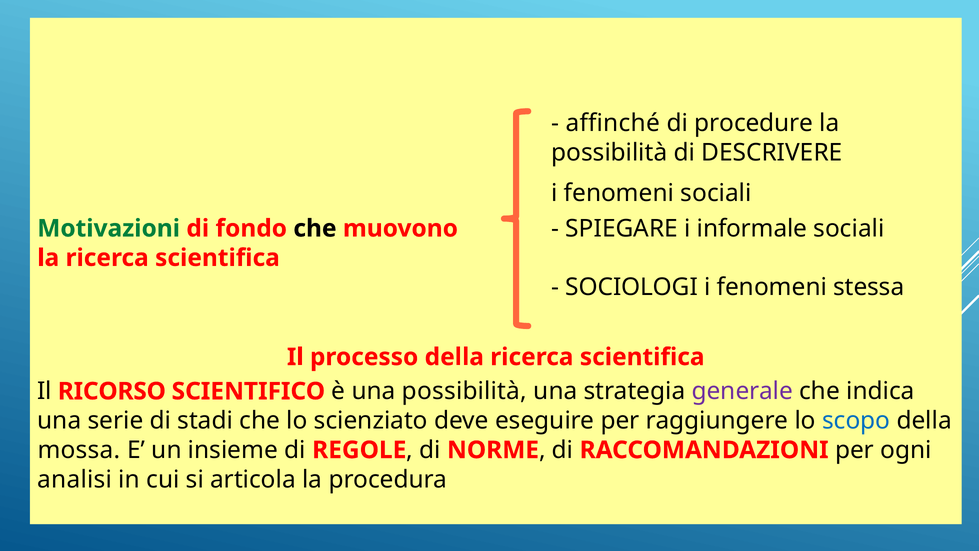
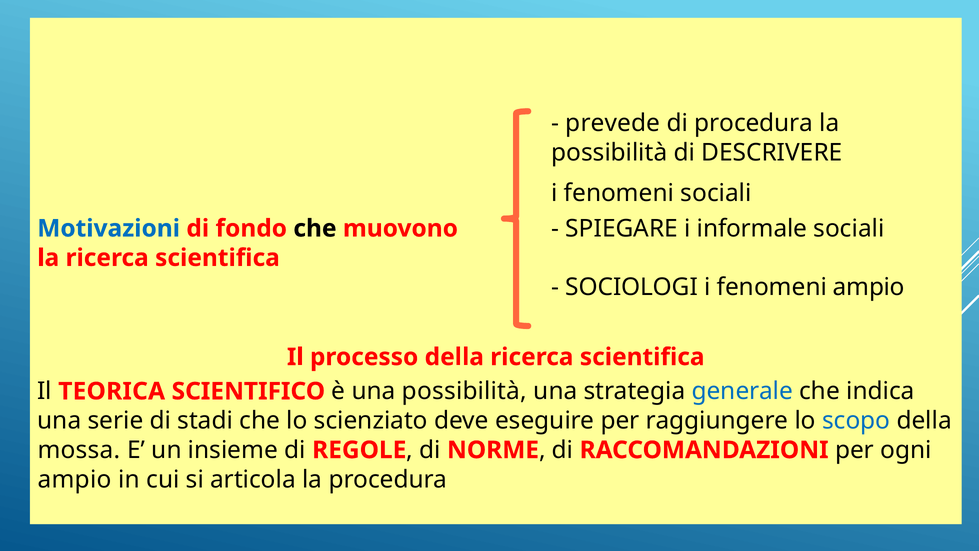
affinché: affinché -> prevede
di procedure: procedure -> procedura
Motivazioni colour: green -> blue
fenomeni stessa: stessa -> ampio
RICORSO: RICORSO -> TEORICA
generale colour: purple -> blue
analisi at (75, 479): analisi -> ampio
